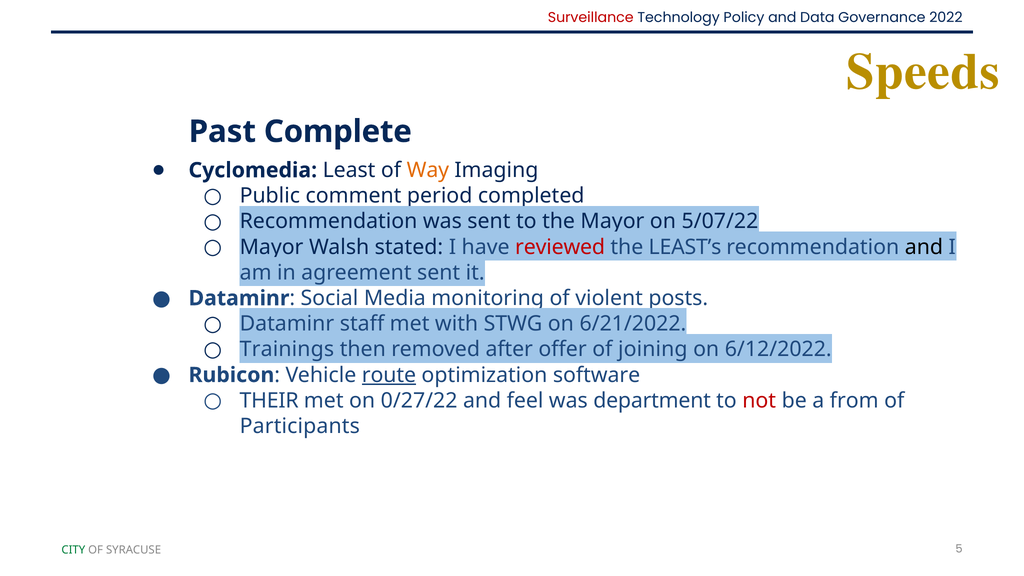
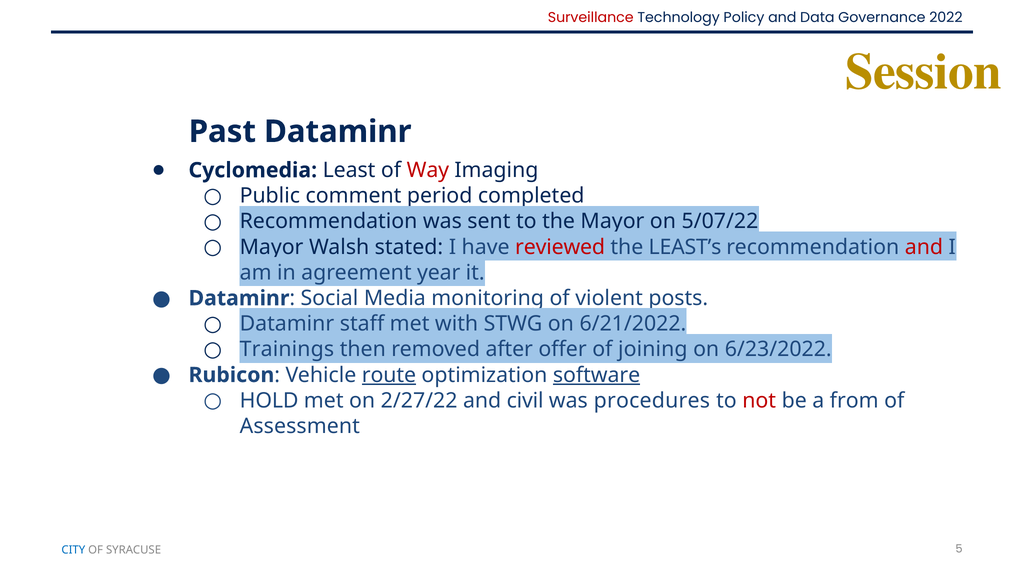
Speeds: Speeds -> Session
Past Complete: Complete -> Dataminr
Way colour: orange -> red
and at (924, 247) colour: black -> red
agreement sent: sent -> year
6/12/2022: 6/12/2022 -> 6/23/2022
software underline: none -> present
THEIR: THEIR -> HOLD
0/27/22: 0/27/22 -> 2/27/22
feel: feel -> civil
department: department -> procedures
Participants: Participants -> Assessment
CITY colour: green -> blue
